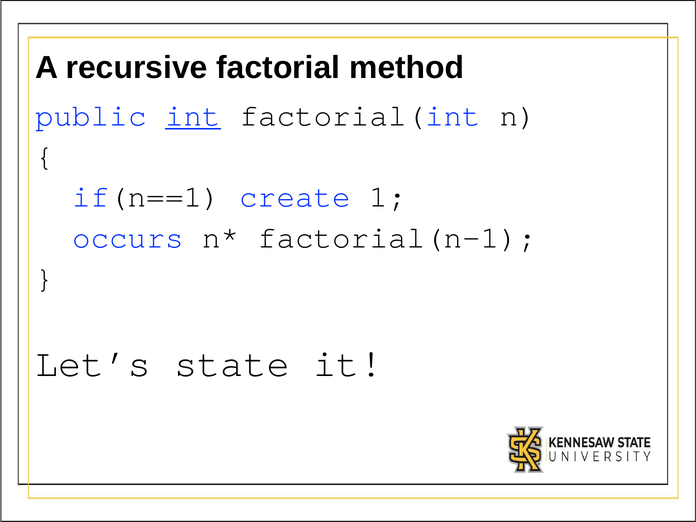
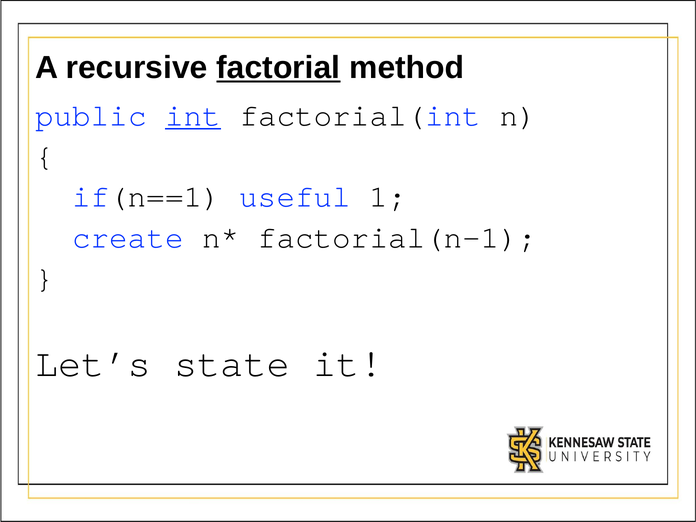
factorial underline: none -> present
create: create -> useful
occurs: occurs -> create
